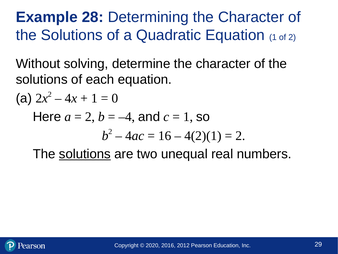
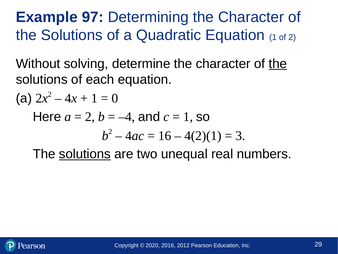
28: 28 -> 97
the at (278, 64) underline: none -> present
2 at (240, 135): 2 -> 3
